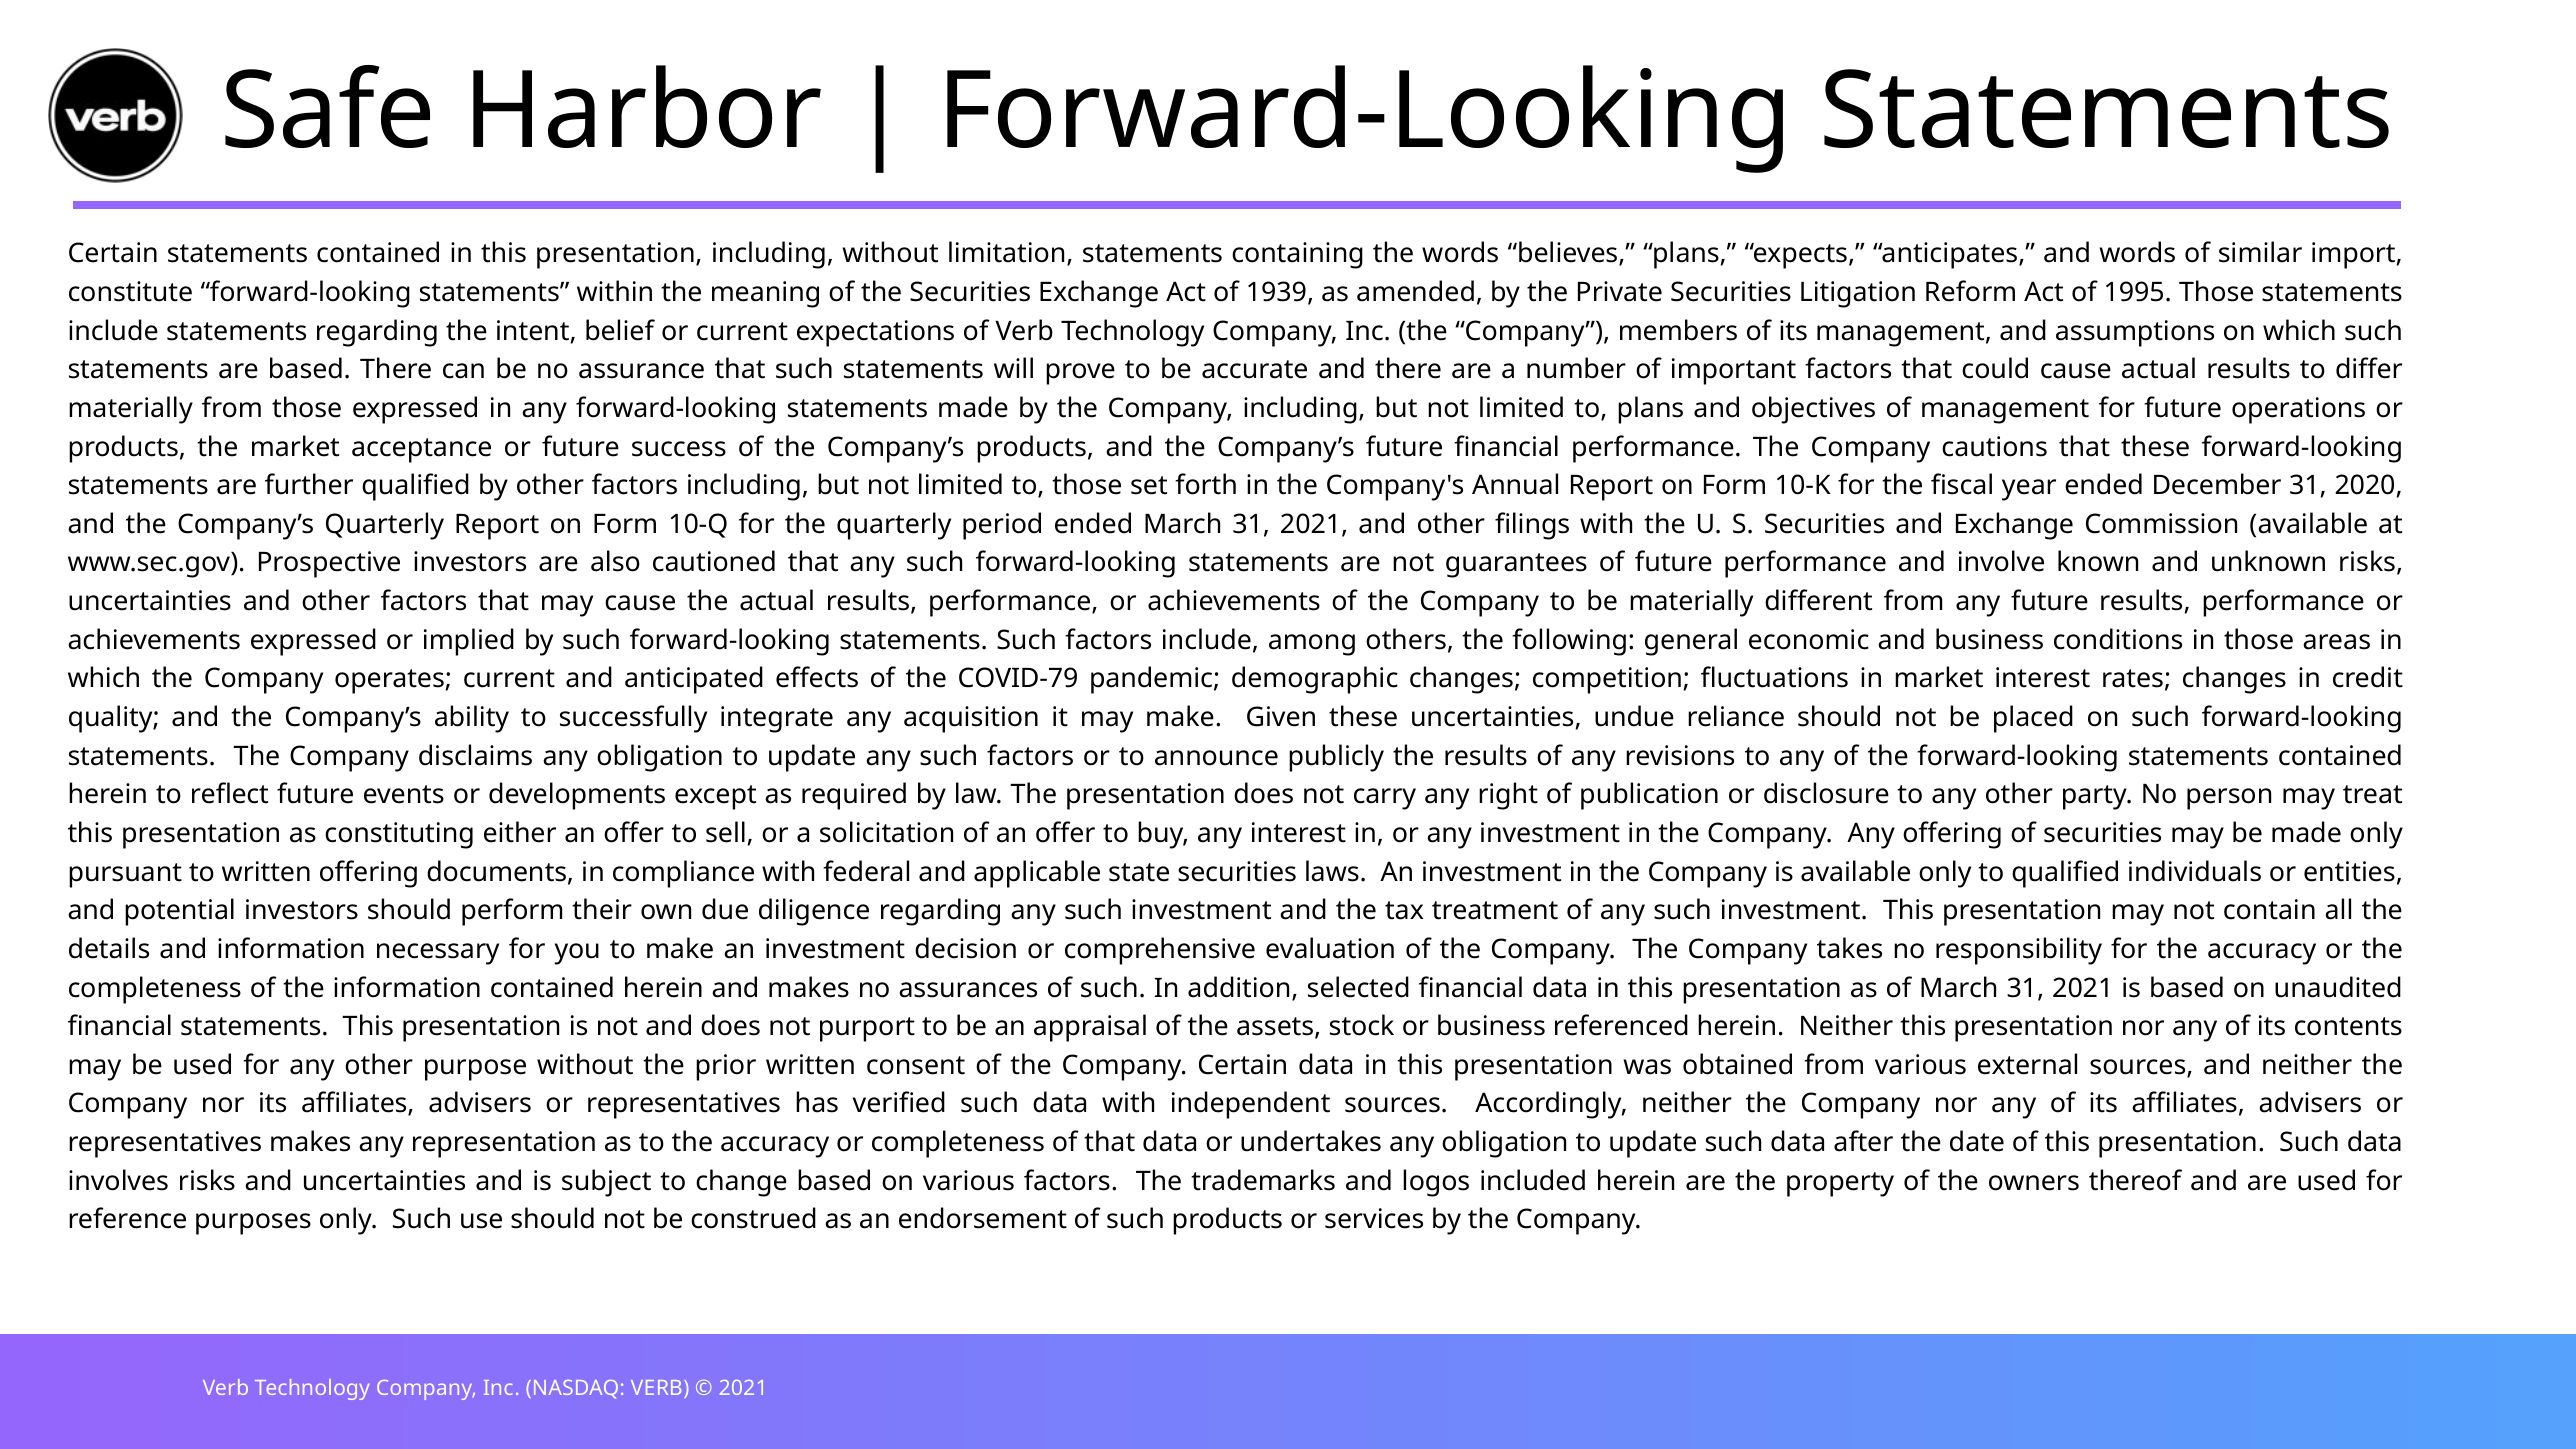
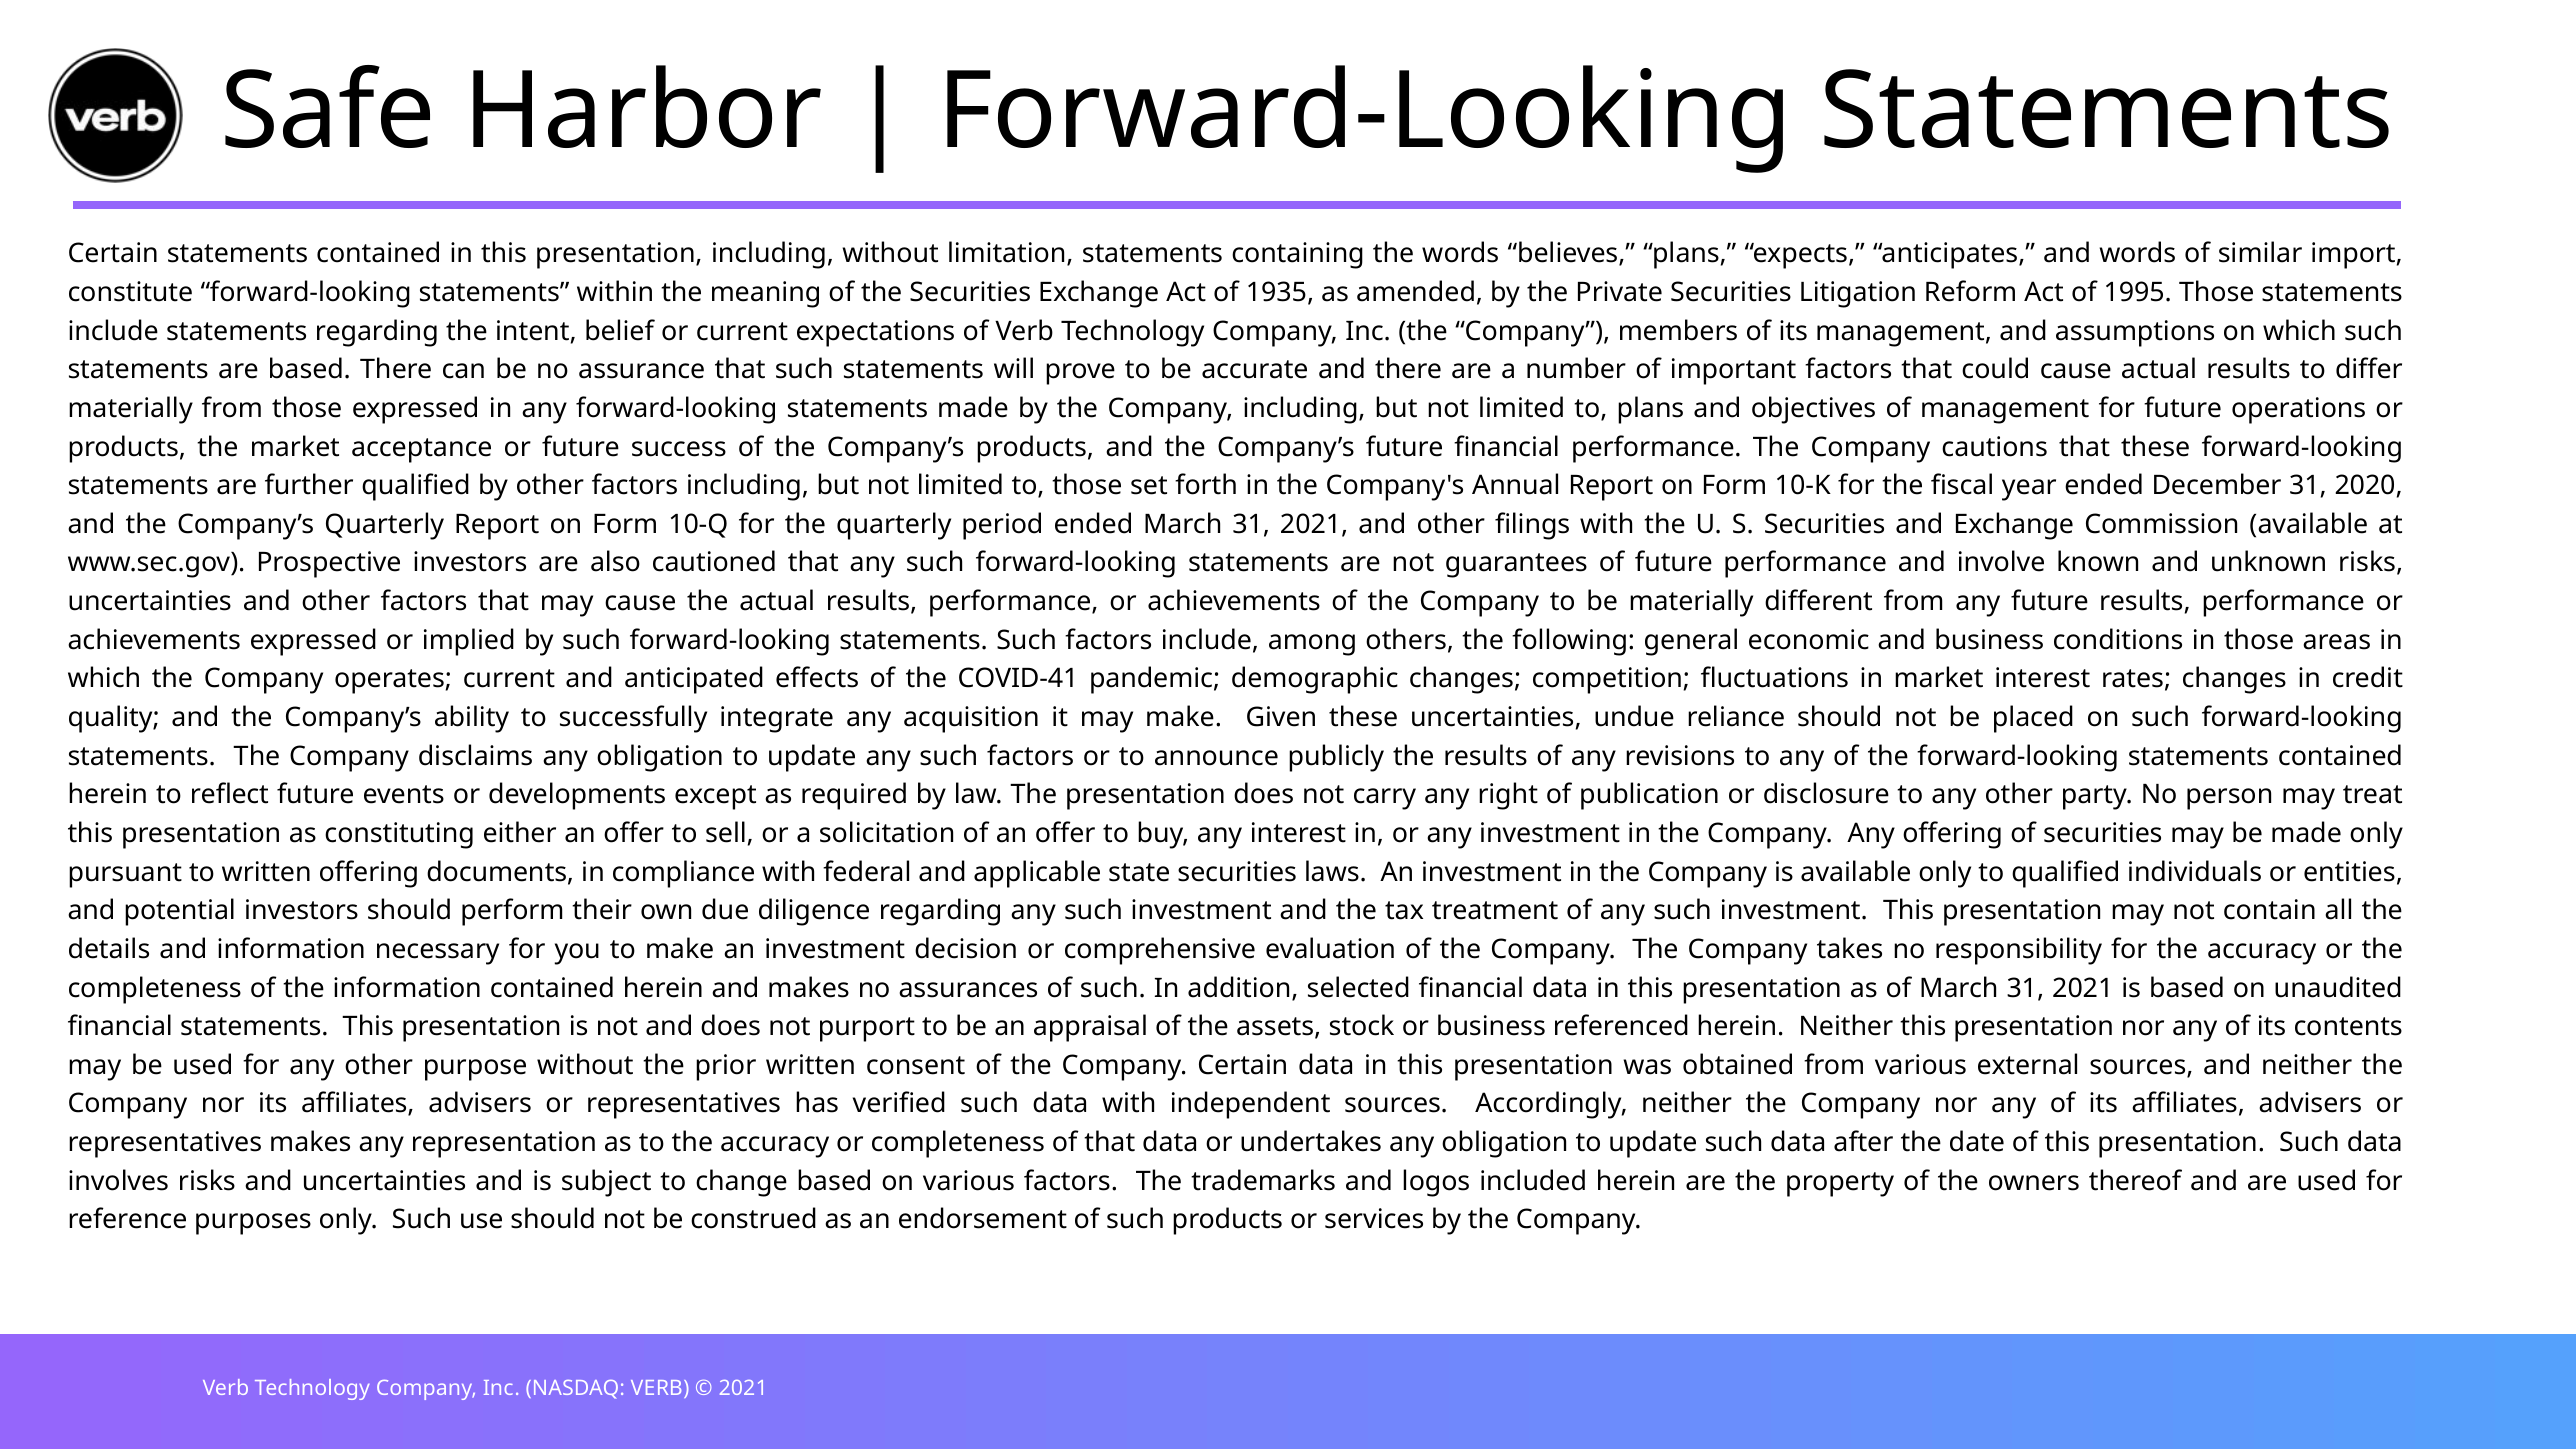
1939: 1939 -> 1935
COVID-79: COVID-79 -> COVID-41
